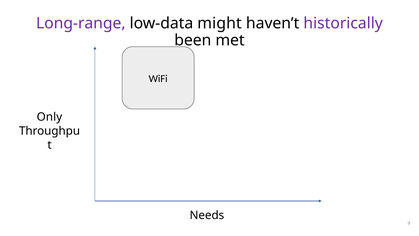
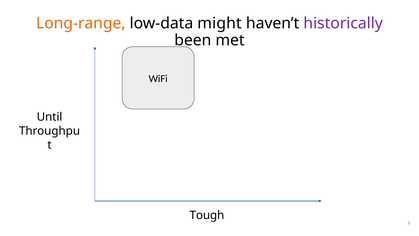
Long-range colour: purple -> orange
Only: Only -> Until
Needs: Needs -> Tough
